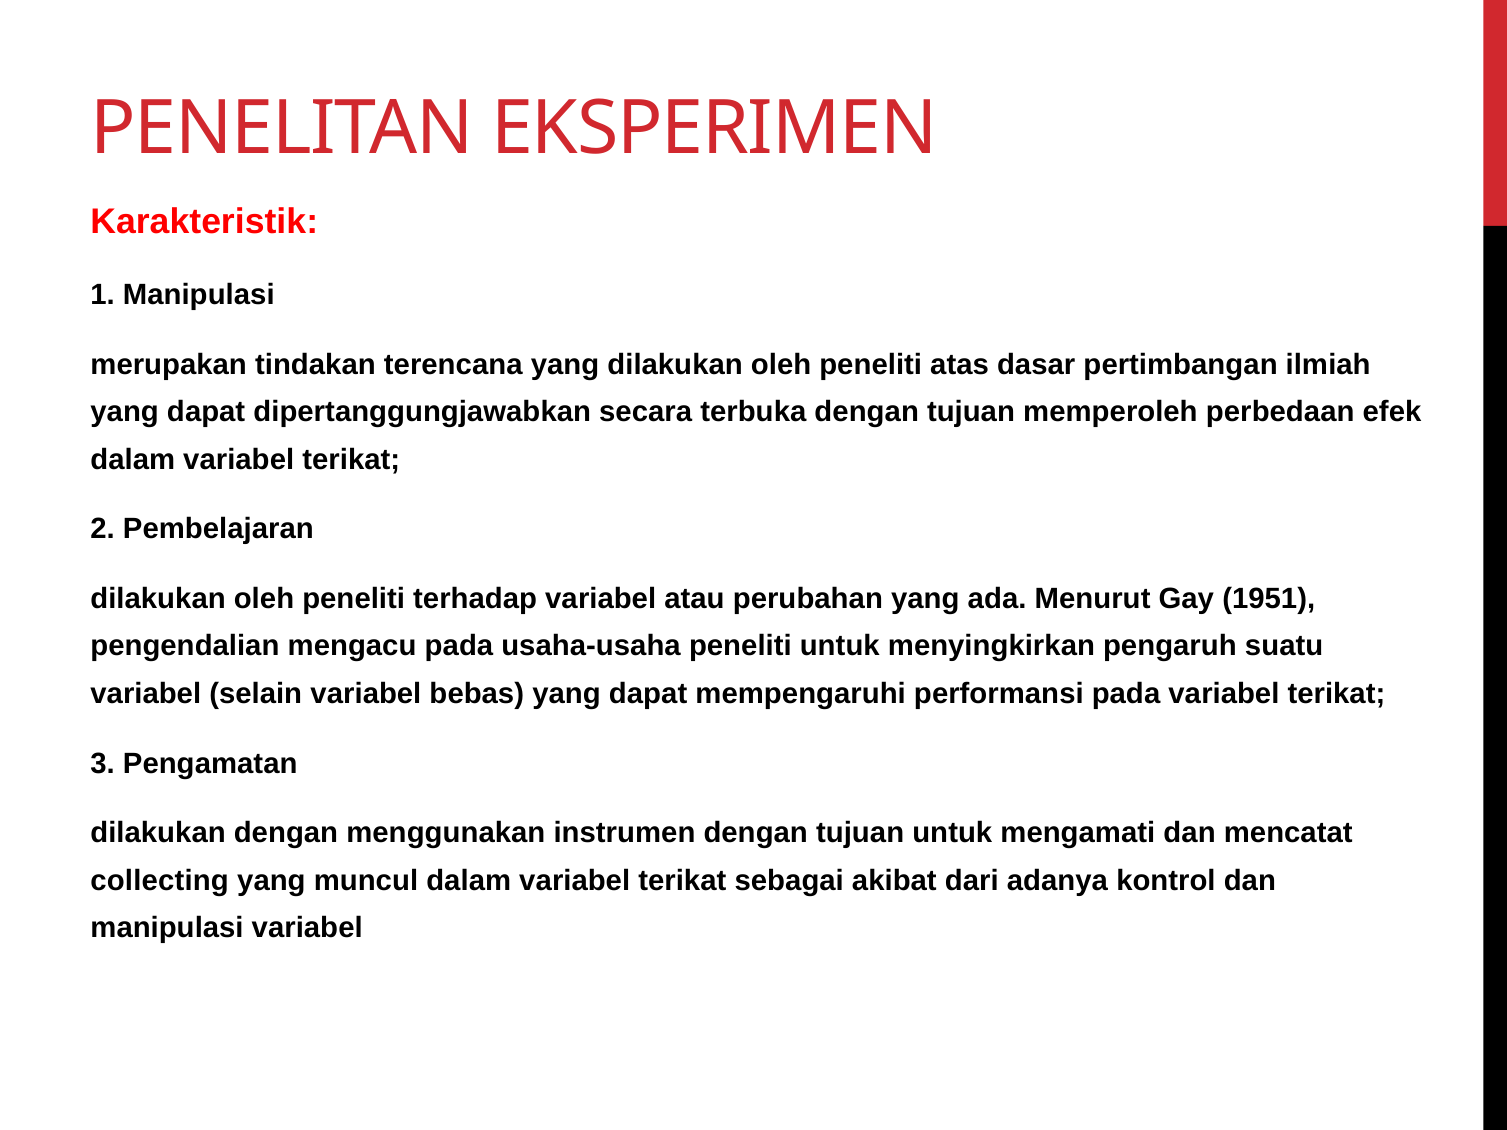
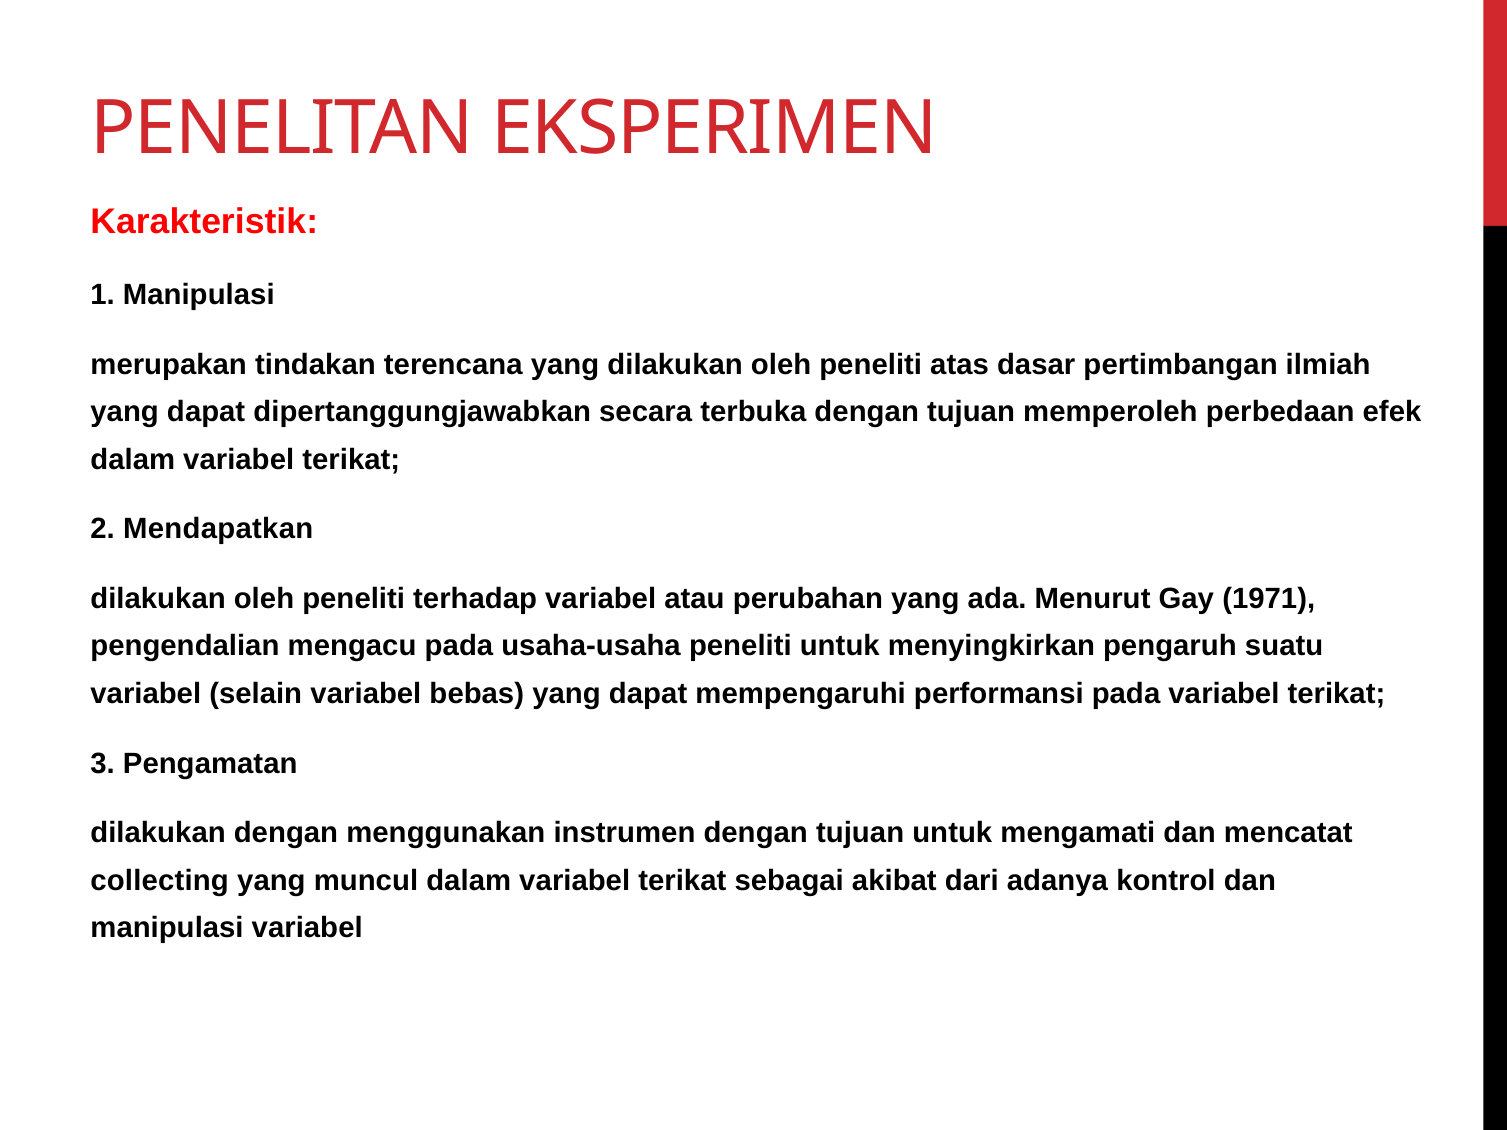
Pembelajaran: Pembelajaran -> Mendapatkan
1951: 1951 -> 1971
